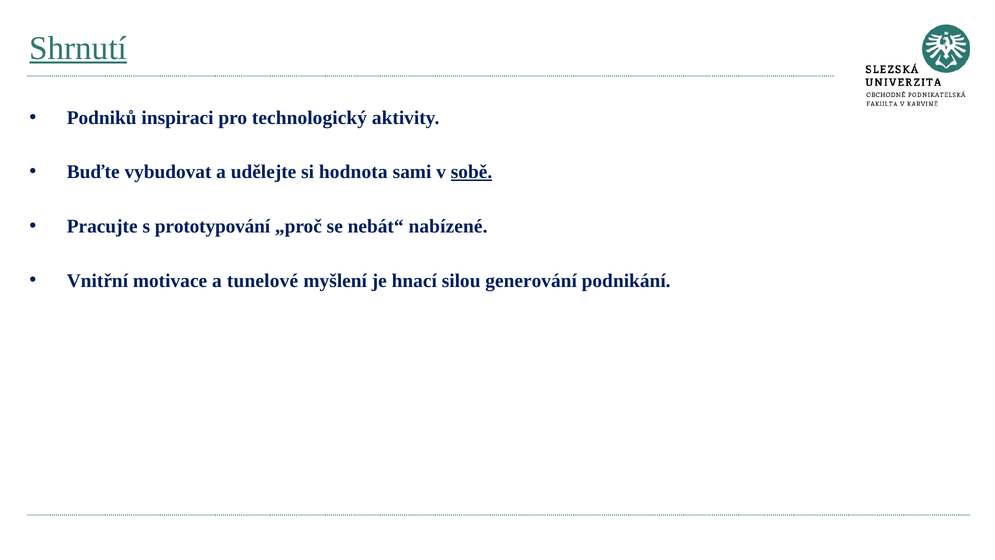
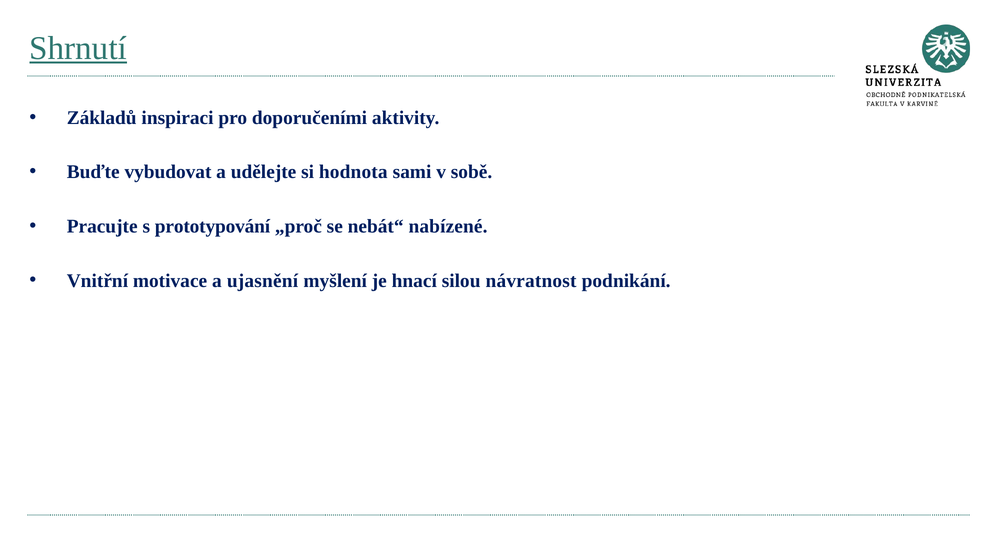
Podniků: Podniků -> Základů
technologický: technologický -> doporučeními
sobě underline: present -> none
tunelové: tunelové -> ujasnění
generování: generování -> návratnost
